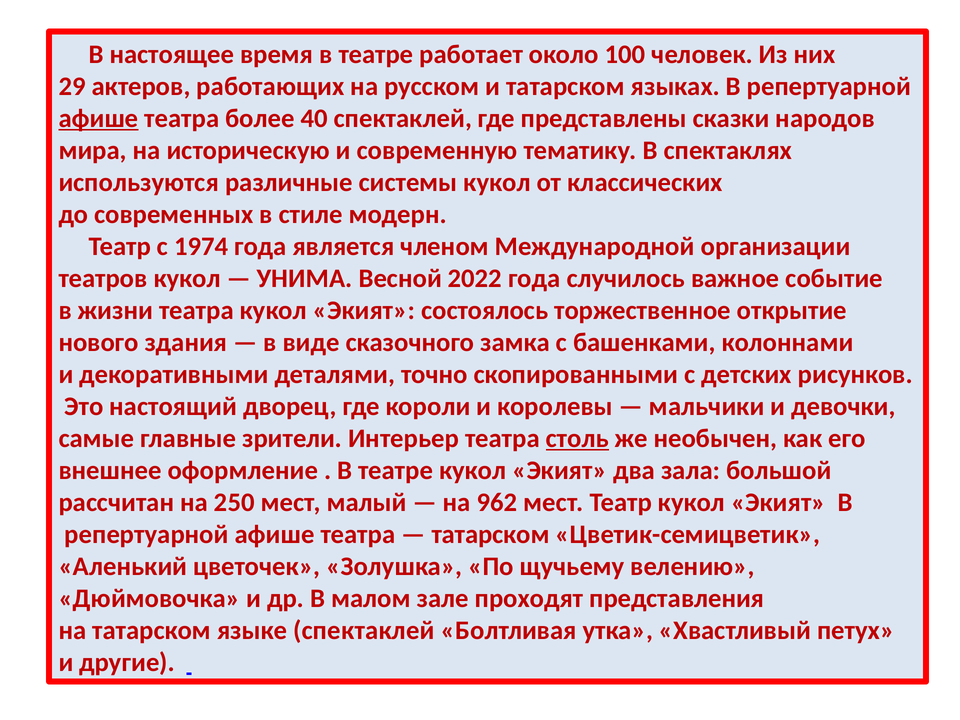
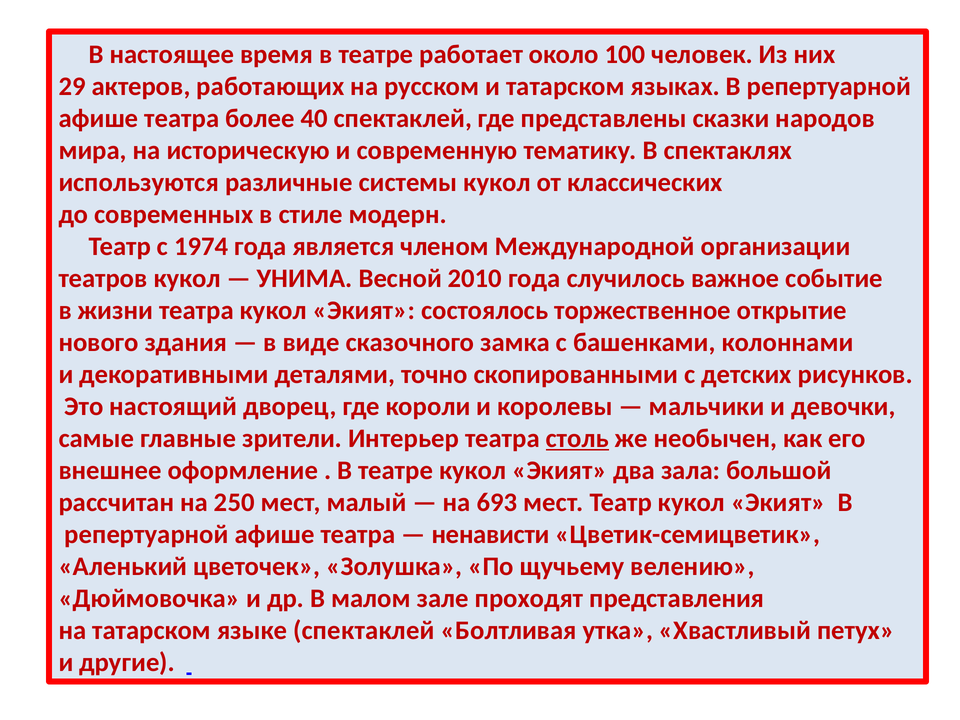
афише at (98, 118) underline: present -> none
2022: 2022 -> 2010
962: 962 -> 693
татарском at (491, 535): татарском -> ненависти
